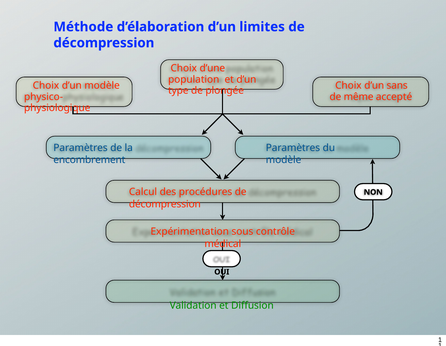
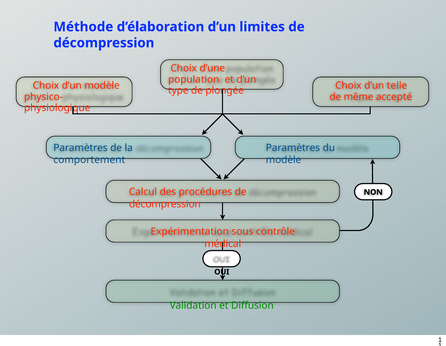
sans: sans -> telle
encombrement: encombrement -> comportement
